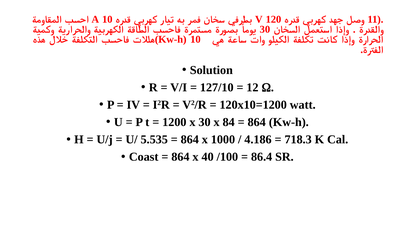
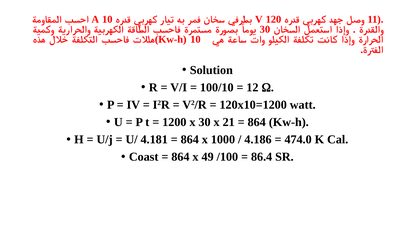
127/10: 127/10 -> 100/10
84: 84 -> 21
5.535: 5.535 -> 4.181
718.3: 718.3 -> 474.0
40: 40 -> 49
